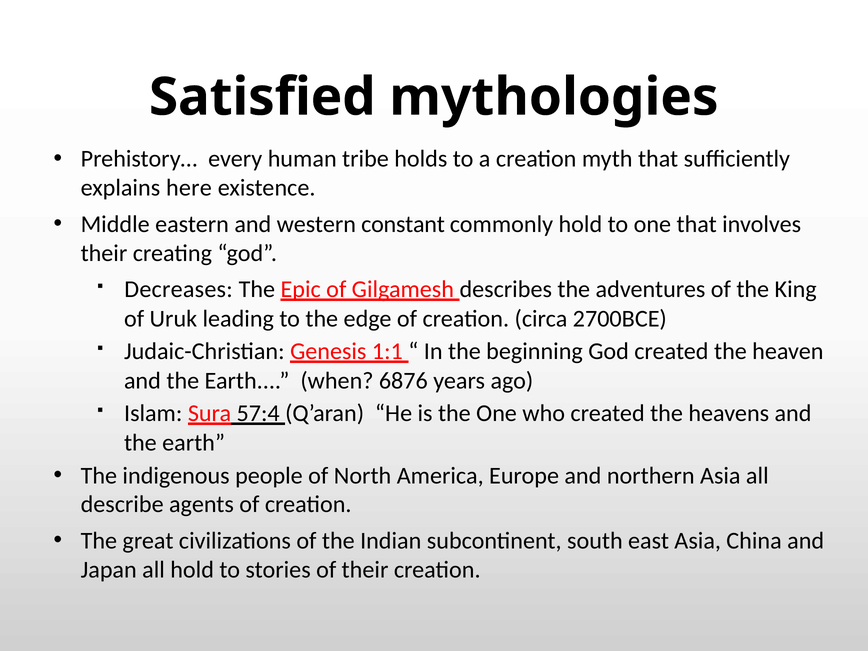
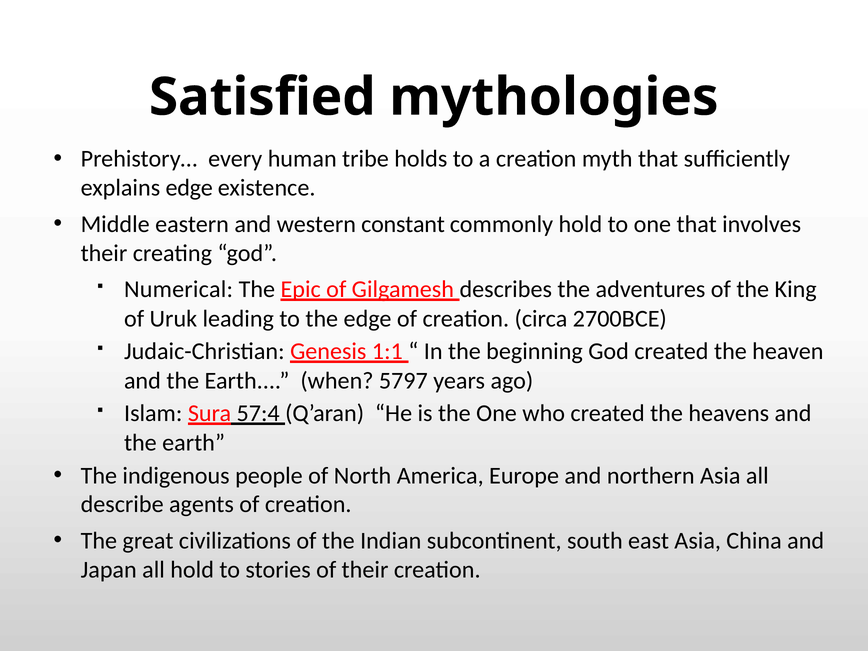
explains here: here -> edge
Decreases: Decreases -> Numerical
6876: 6876 -> 5797
